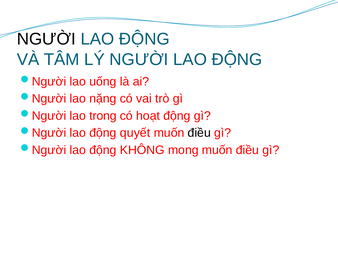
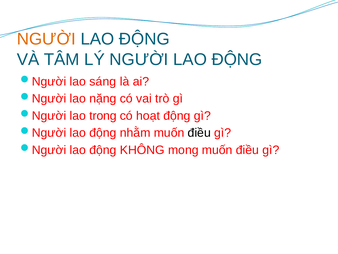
NGƯỜI at (46, 39) colour: black -> orange
uống: uống -> sáng
quyết: quyết -> nhằm
